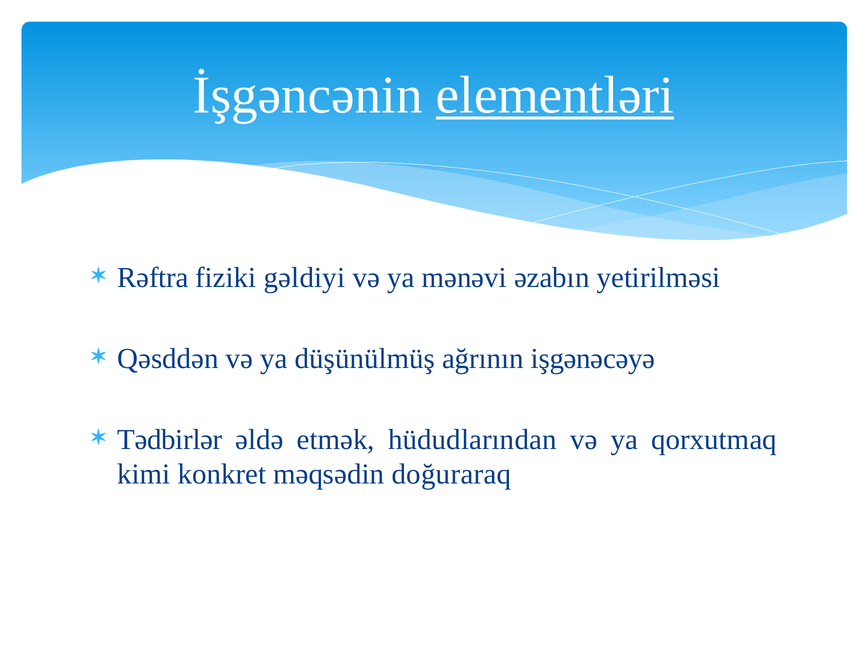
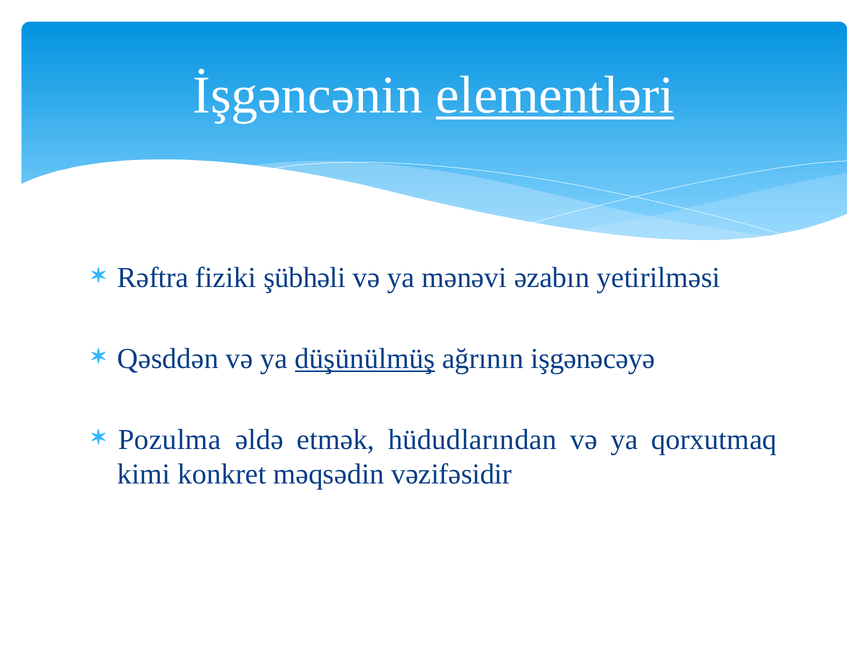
gəldiyi: gəldiyi -> şübhəli
düşünülmüş underline: none -> present
Tədbirlər: Tədbirlər -> Pozulma
doğuraraq: doğuraraq -> vəzifəsidir
